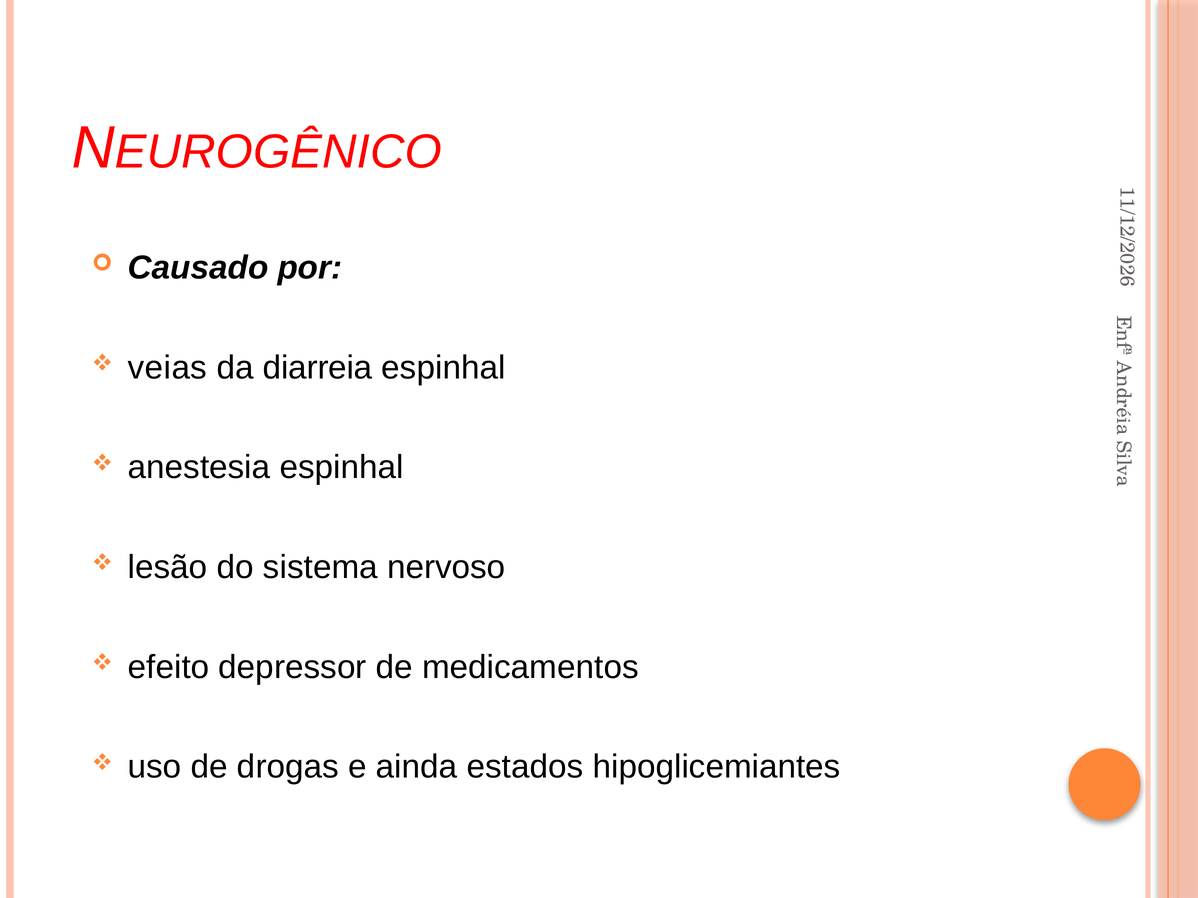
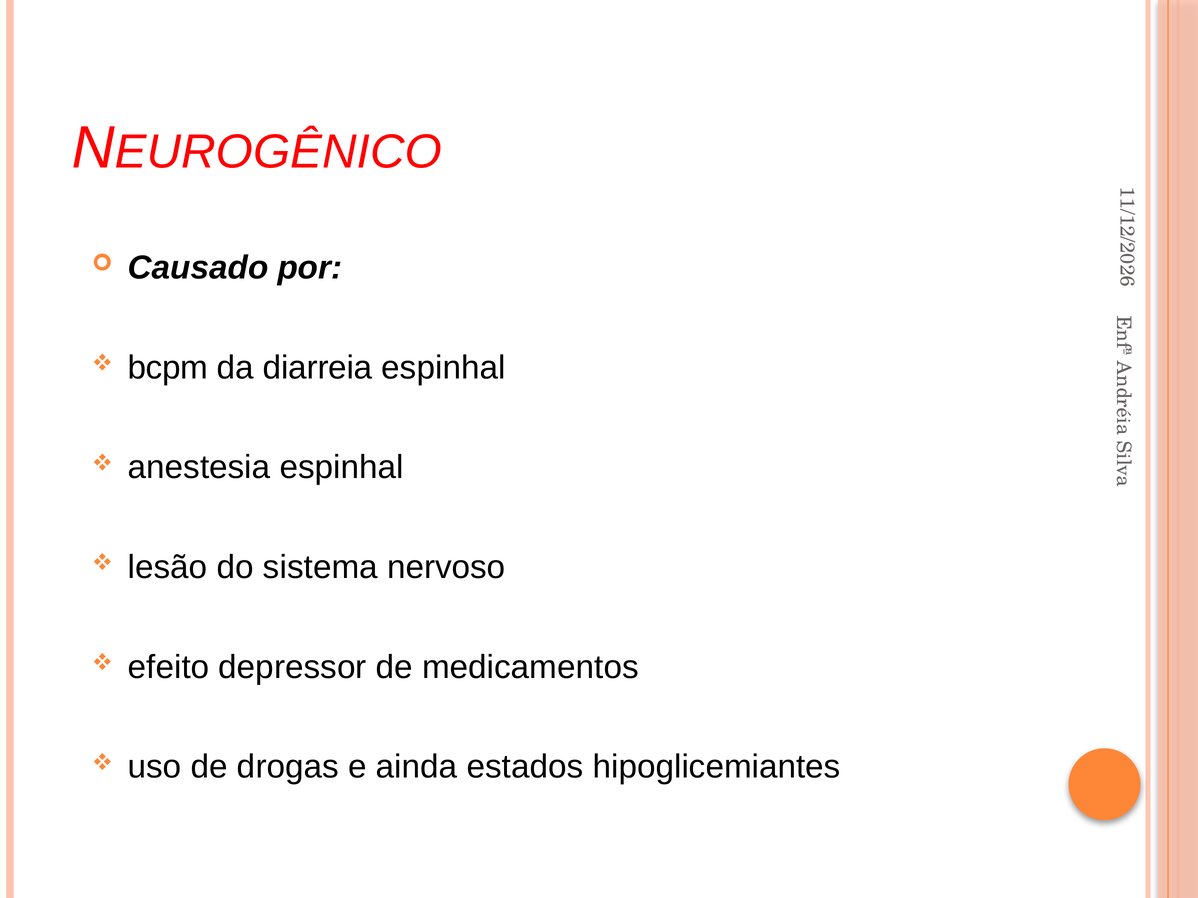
veias: veias -> bcpm
